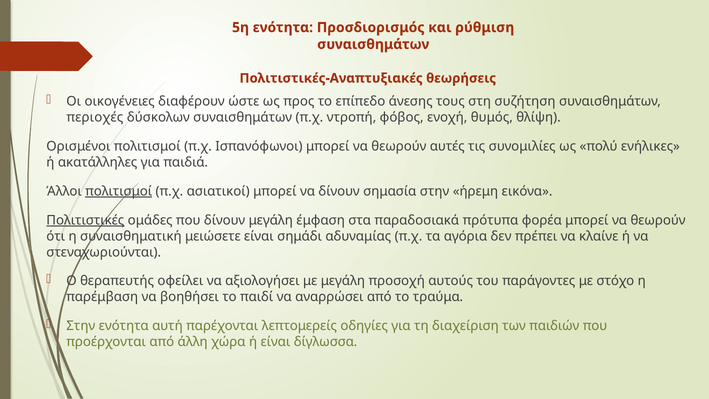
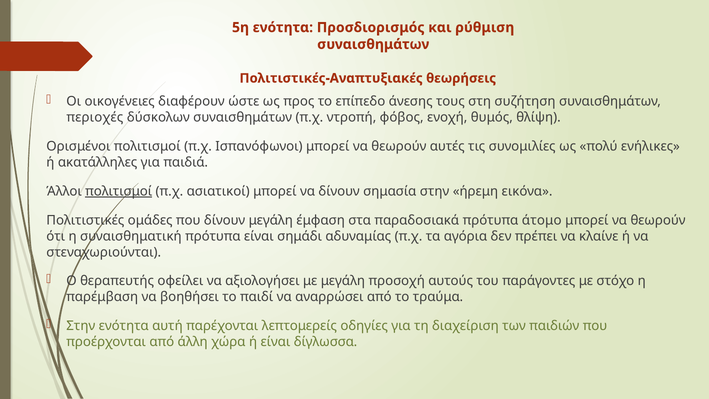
Πολιτιστικές underline: present -> none
φορέα: φορέα -> άτομο
συναισθηματική μειώσετε: μειώσετε -> πρότυπα
